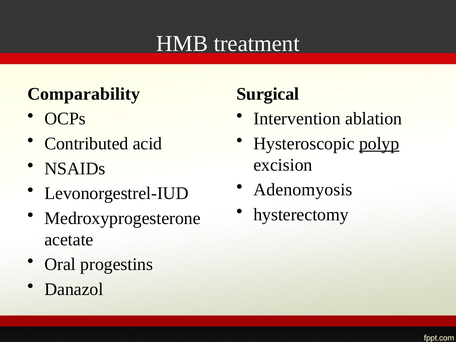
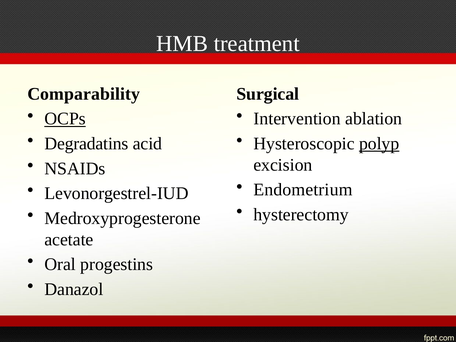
OCPs underline: none -> present
Contributed: Contributed -> Degradatins
Adenomyosis: Adenomyosis -> Endometrium
